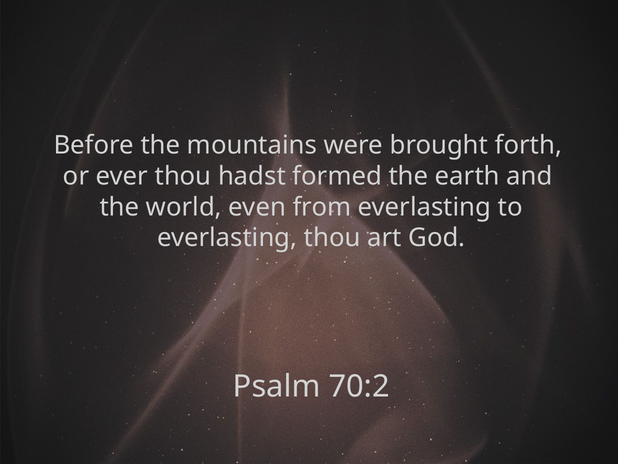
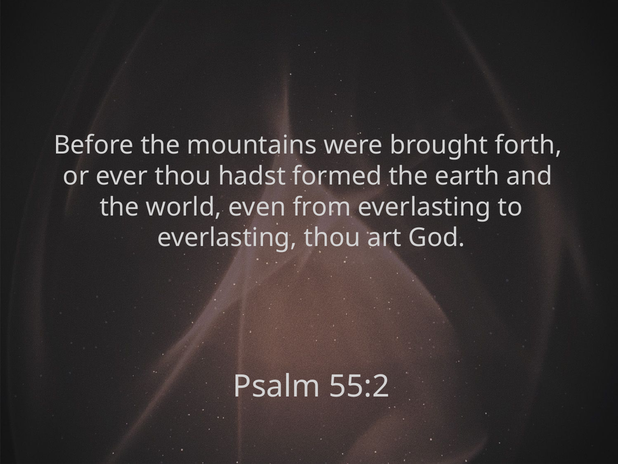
70:2: 70:2 -> 55:2
